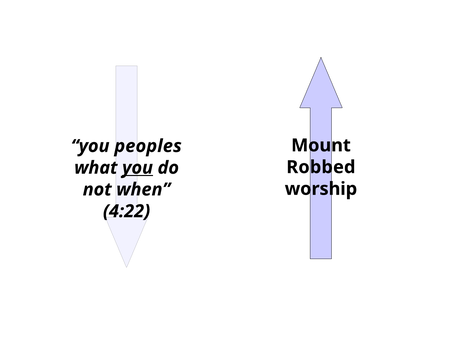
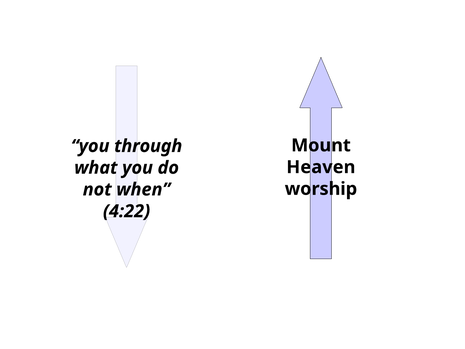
peoples: peoples -> through
Robbed: Robbed -> Heaven
you at (138, 168) underline: present -> none
